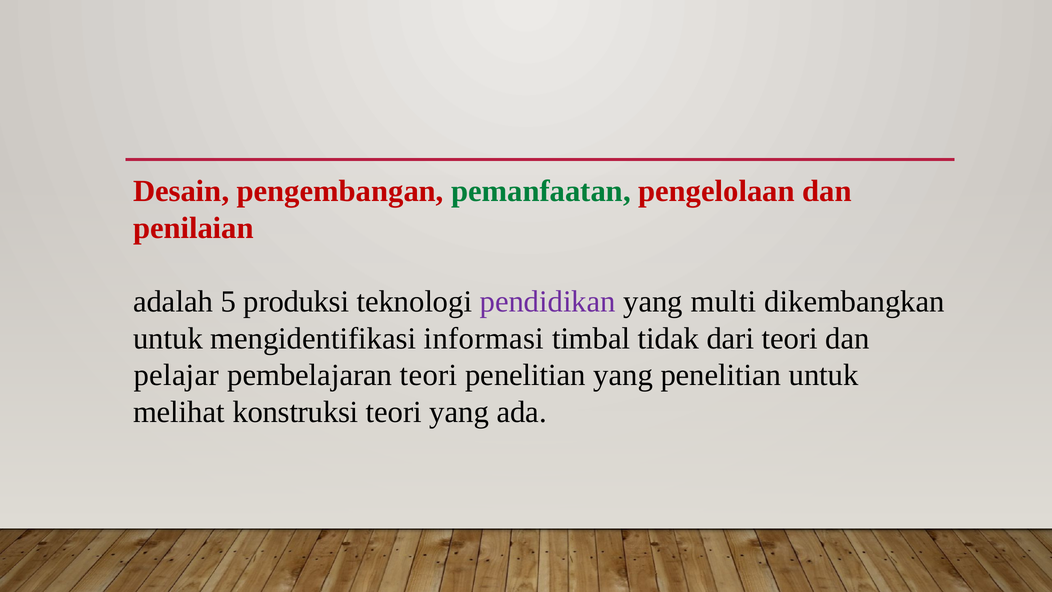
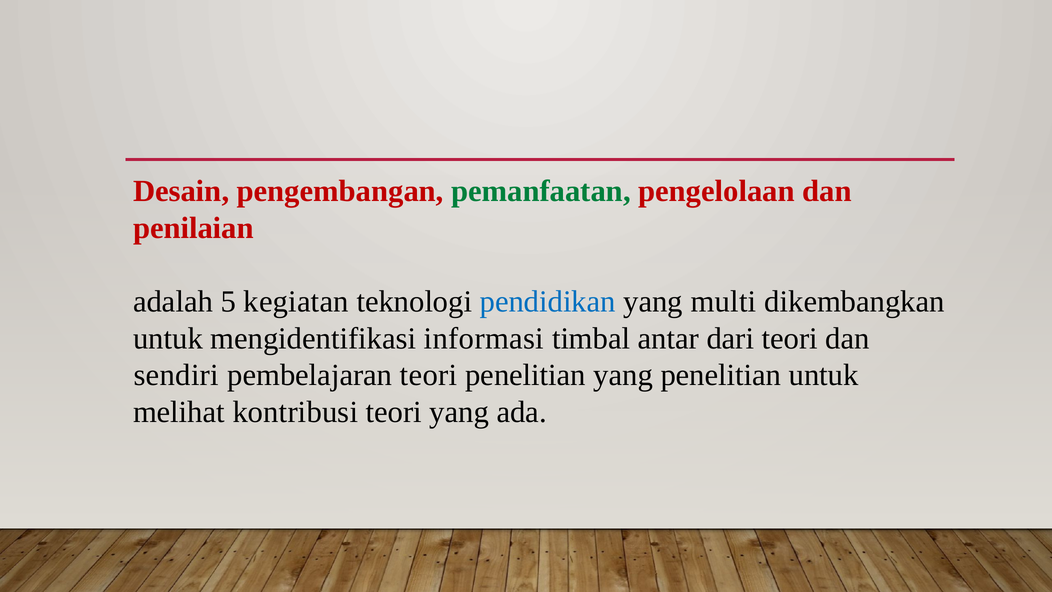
produksi: produksi -> kegiatan
pendidikan colour: purple -> blue
tidak: tidak -> antar
pelajar: pelajar -> sendiri
konstruksi: konstruksi -> kontribusi
